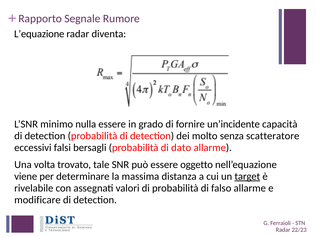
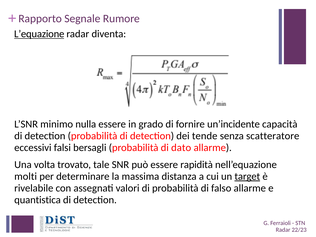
L’equazione underline: none -> present
molto: molto -> tende
oggetto: oggetto -> rapidità
viene: viene -> molti
modificare: modificare -> quantistica
